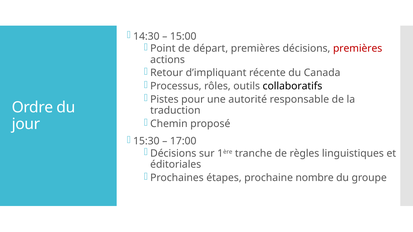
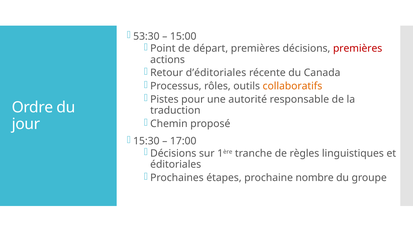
14:30: 14:30 -> 53:30
d’impliquant: d’impliquant -> d’éditoriales
collaboratifs colour: black -> orange
